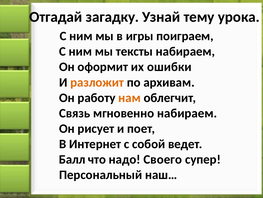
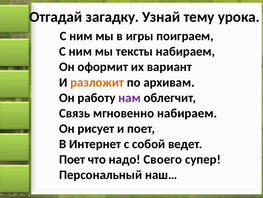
ошибки: ошибки -> вариант
нам colour: orange -> purple
Балл at (72, 159): Балл -> Поет
